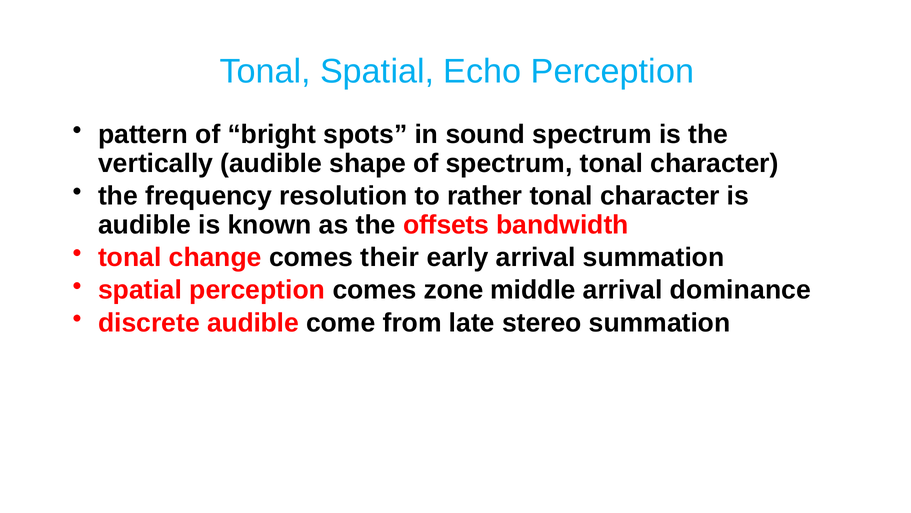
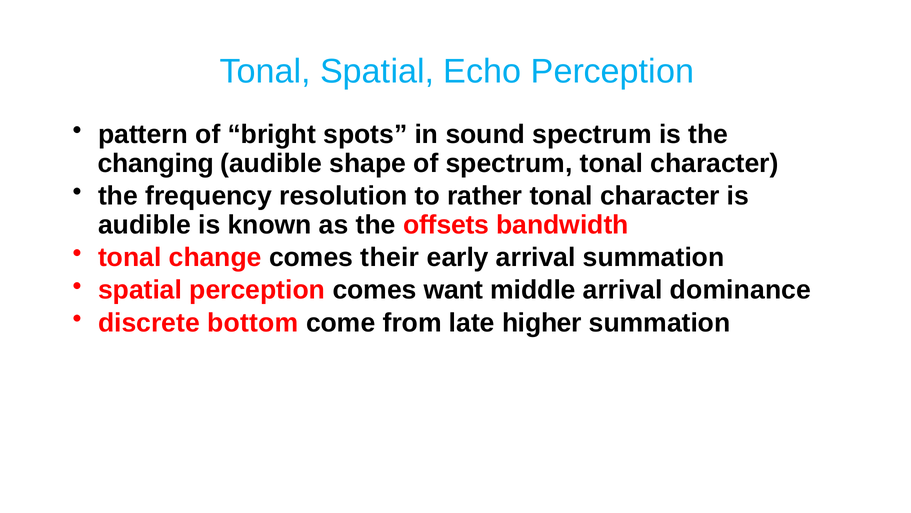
vertically: vertically -> changing
zone: zone -> want
discrete audible: audible -> bottom
stereo: stereo -> higher
